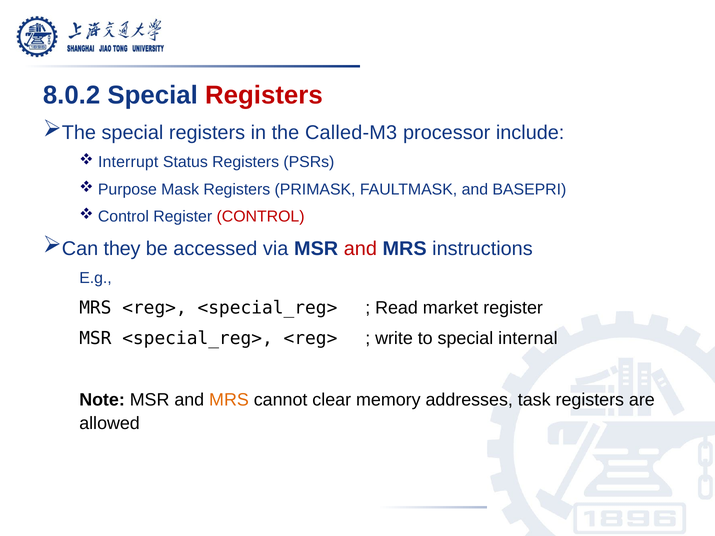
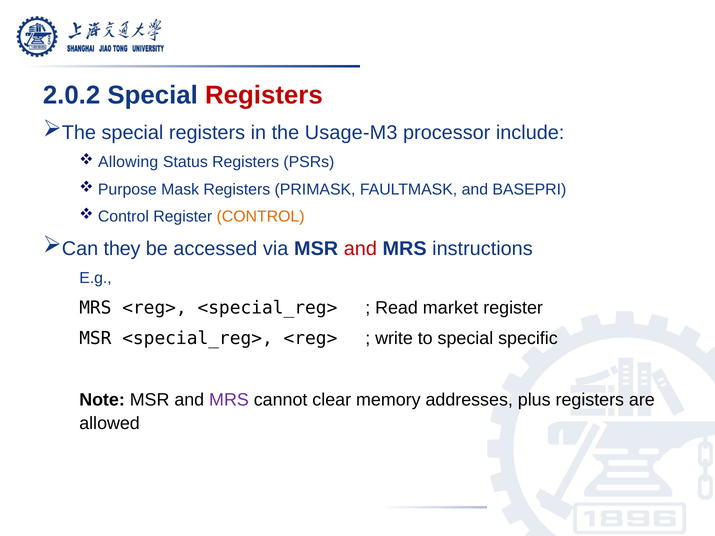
8.0.2: 8.0.2 -> 2.0.2
Called-M3: Called-M3 -> Usage-M3
Interrupt: Interrupt -> Allowing
CONTROL at (261, 217) colour: red -> orange
internal: internal -> specific
MRS at (229, 400) colour: orange -> purple
task: task -> plus
